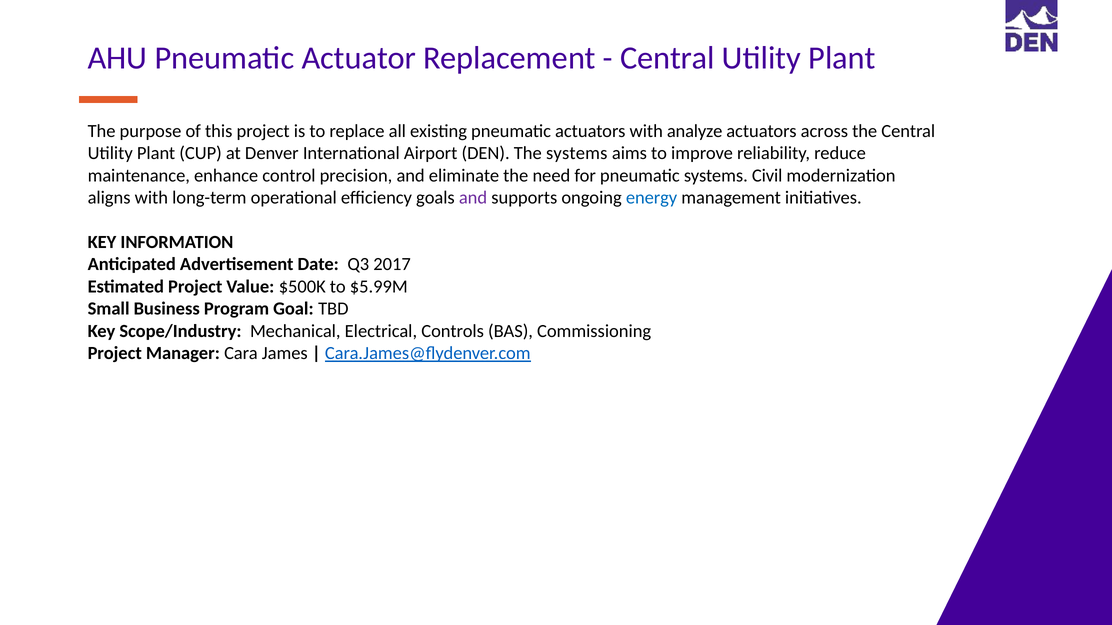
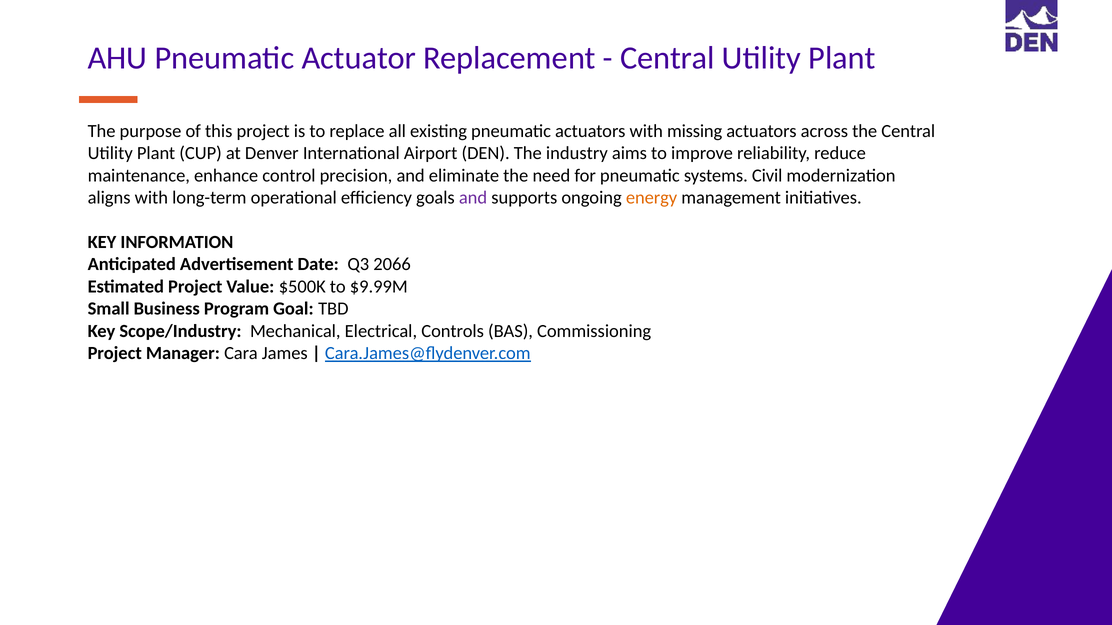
analyze: analyze -> missing
The systems: systems -> industry
energy colour: blue -> orange
2017: 2017 -> 2066
$5.99M: $5.99M -> $9.99M
